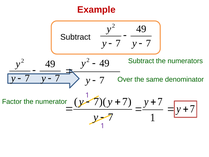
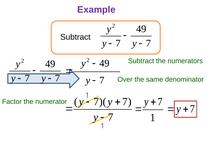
Example colour: red -> purple
